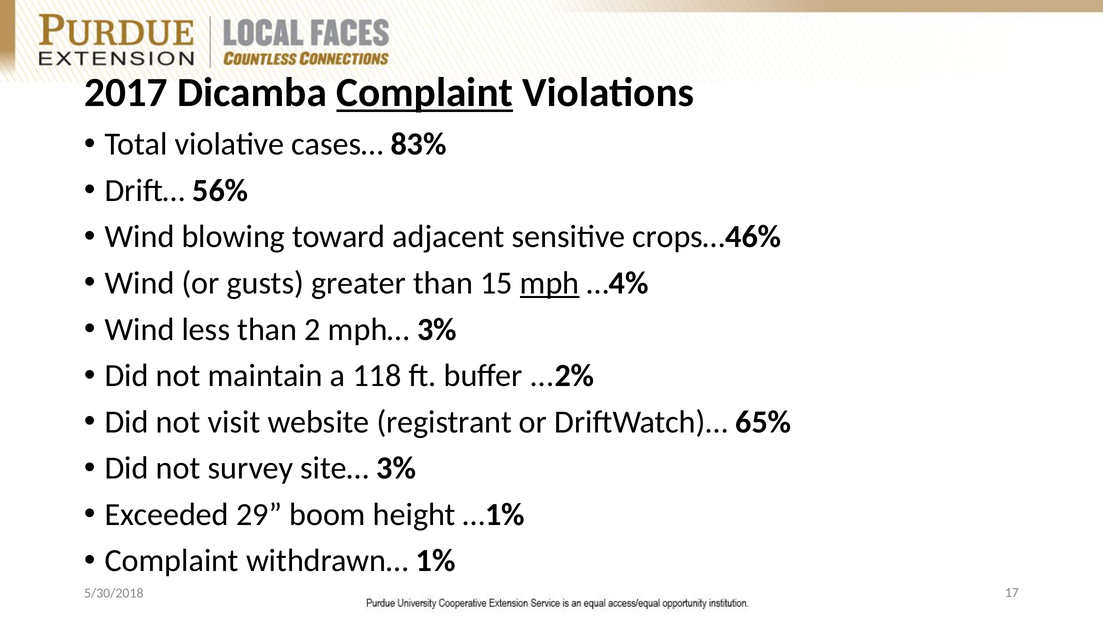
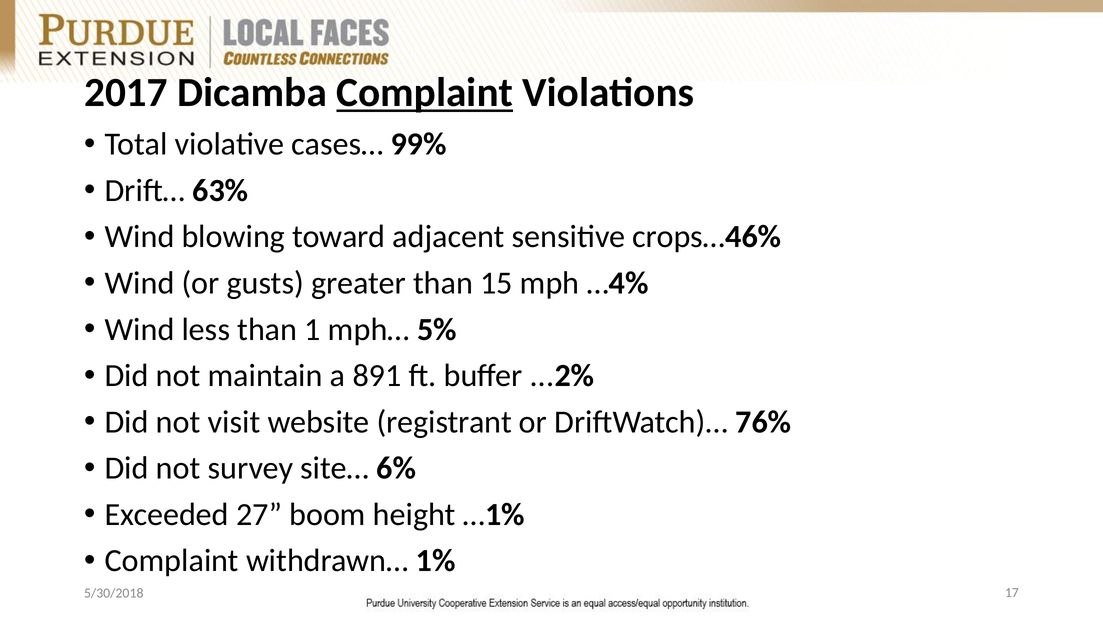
83%: 83% -> 99%
56%: 56% -> 63%
mph underline: present -> none
2: 2 -> 1
mph… 3%: 3% -> 5%
118: 118 -> 891
65%: 65% -> 76%
site… 3%: 3% -> 6%
29: 29 -> 27
